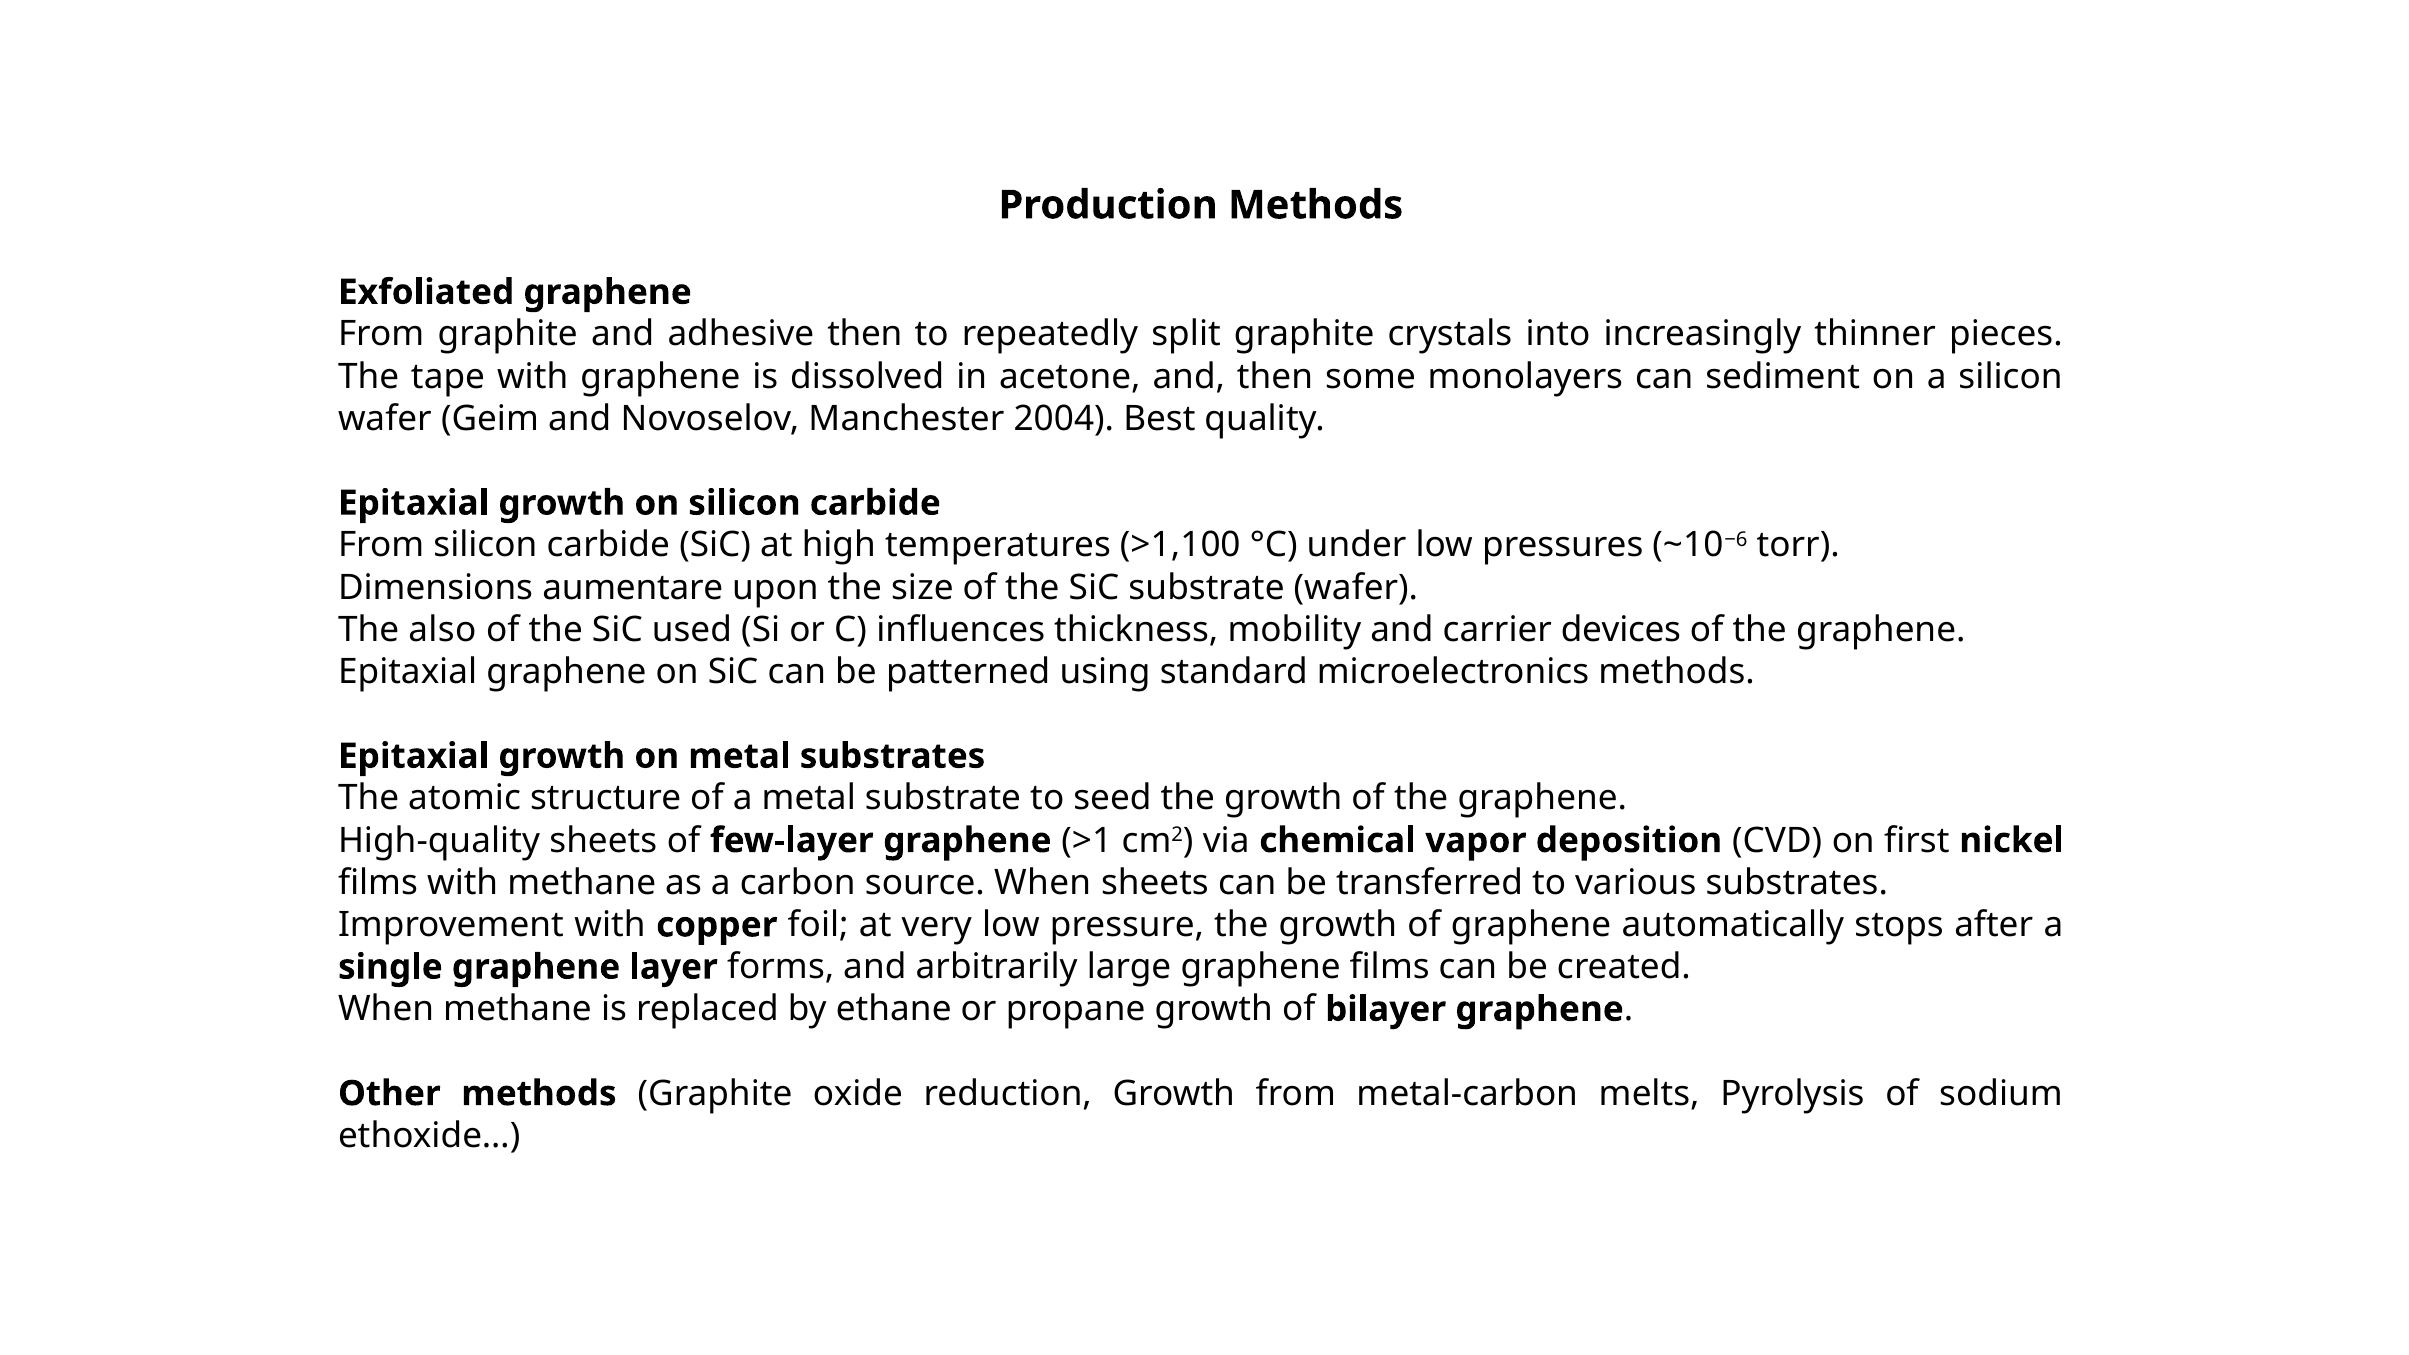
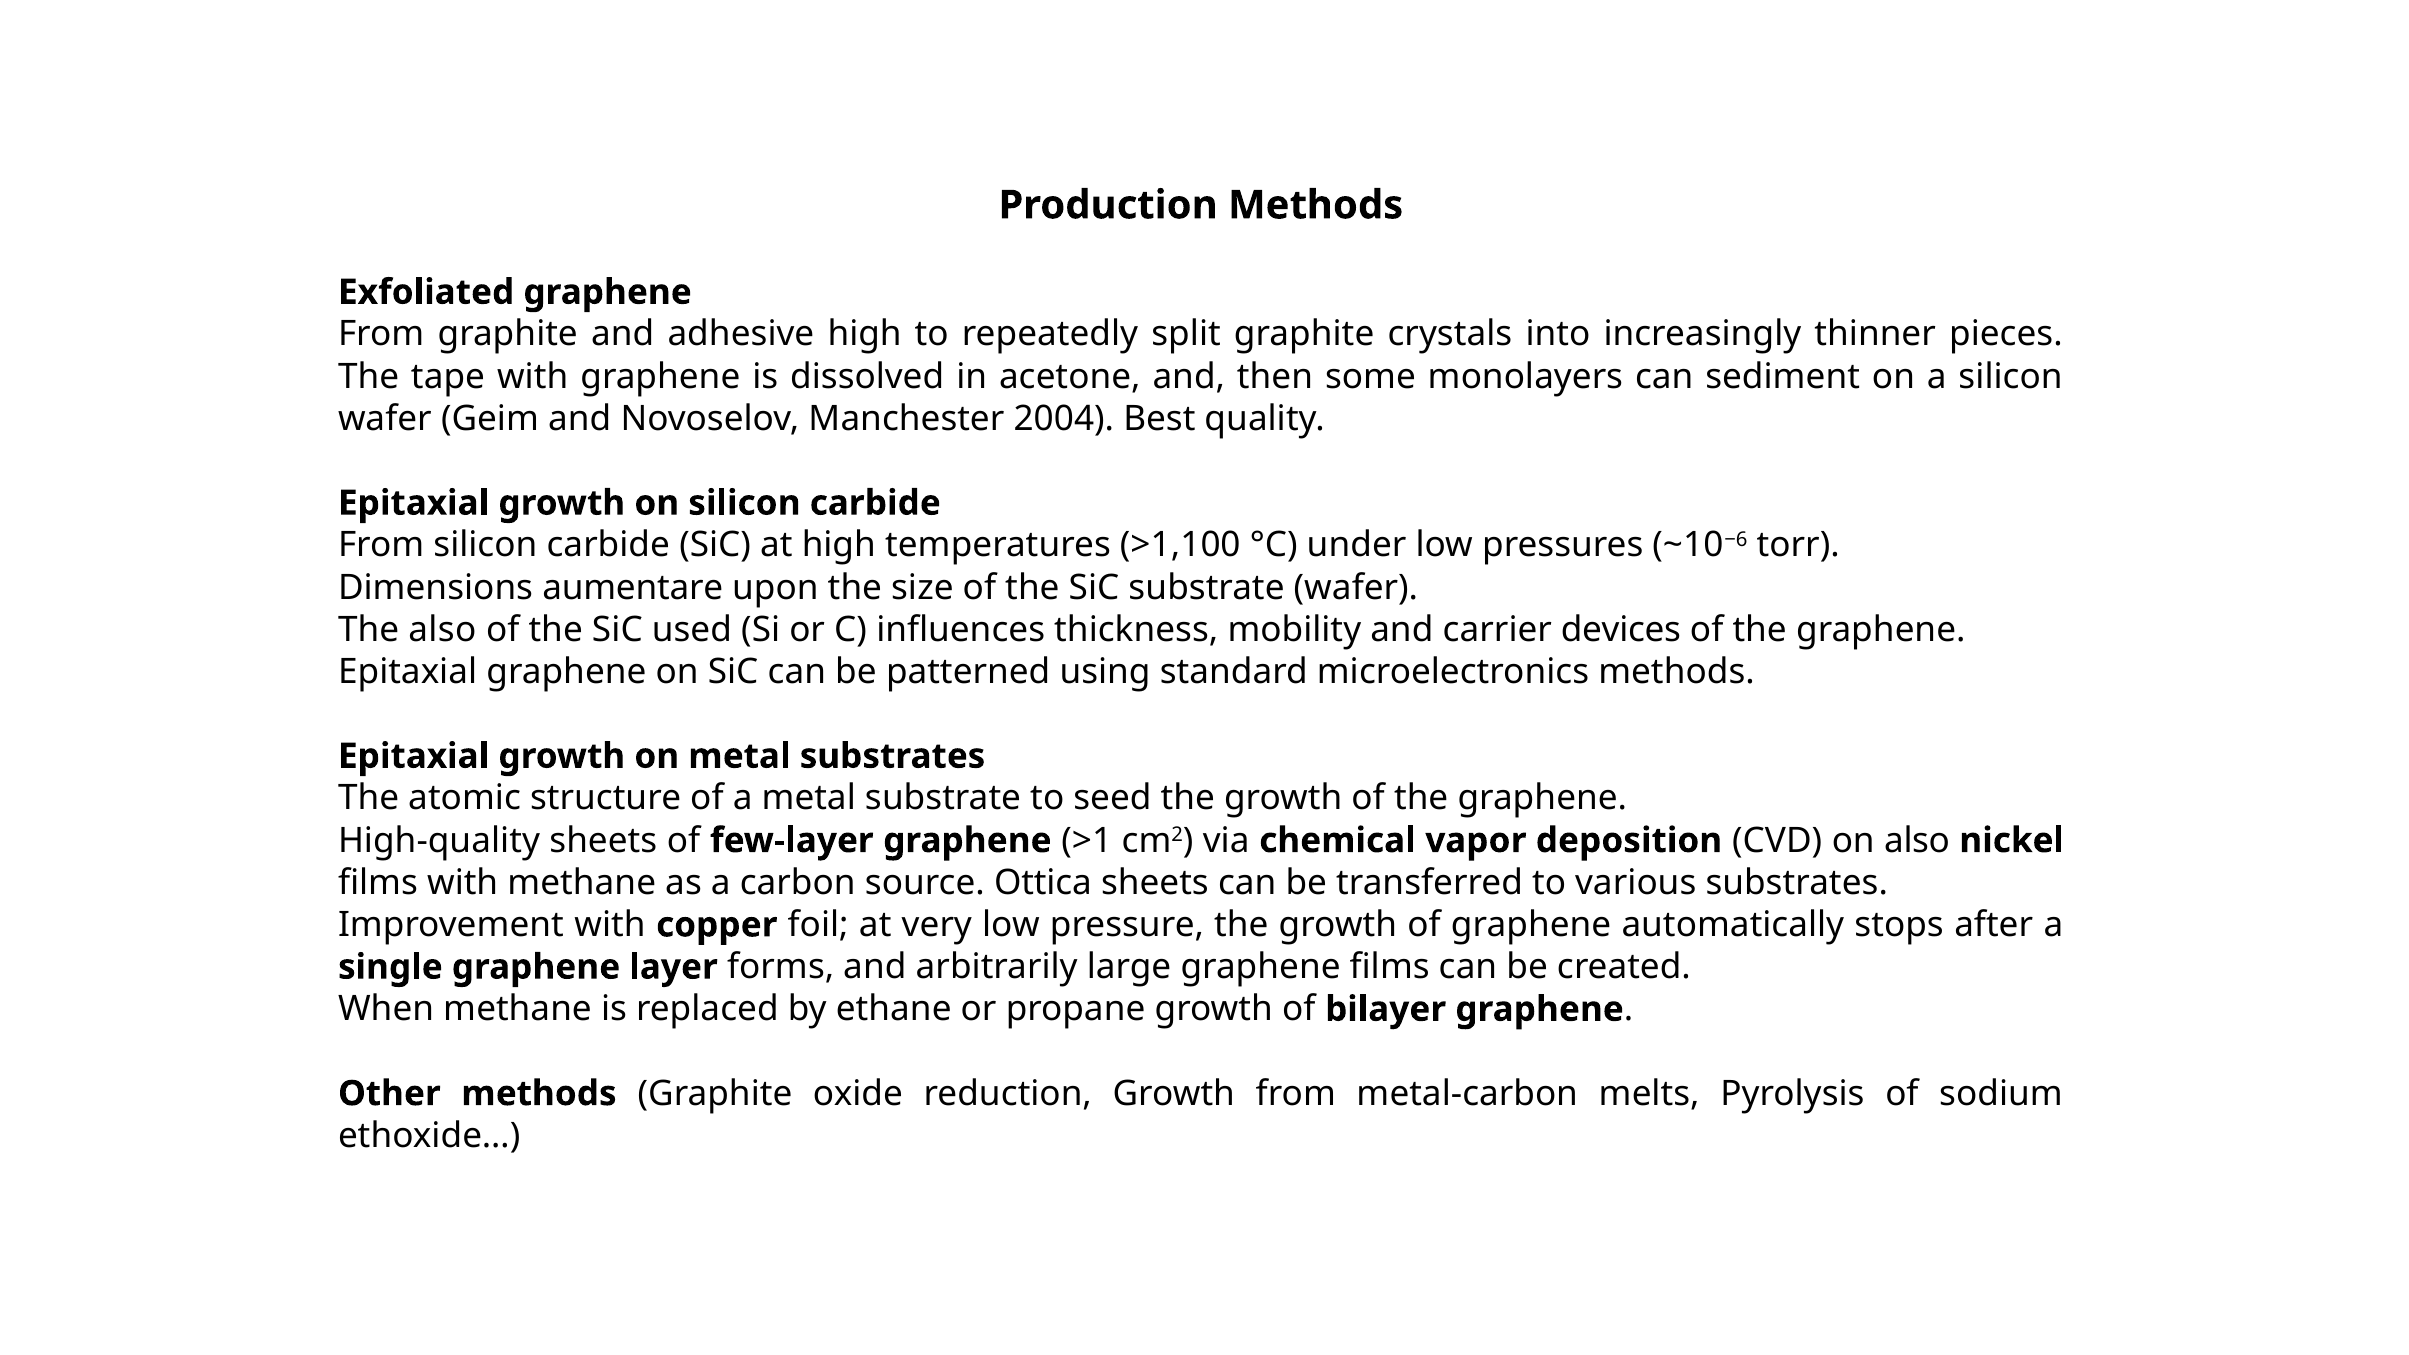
adhesive then: then -> high
on first: first -> also
source When: When -> Ottica
